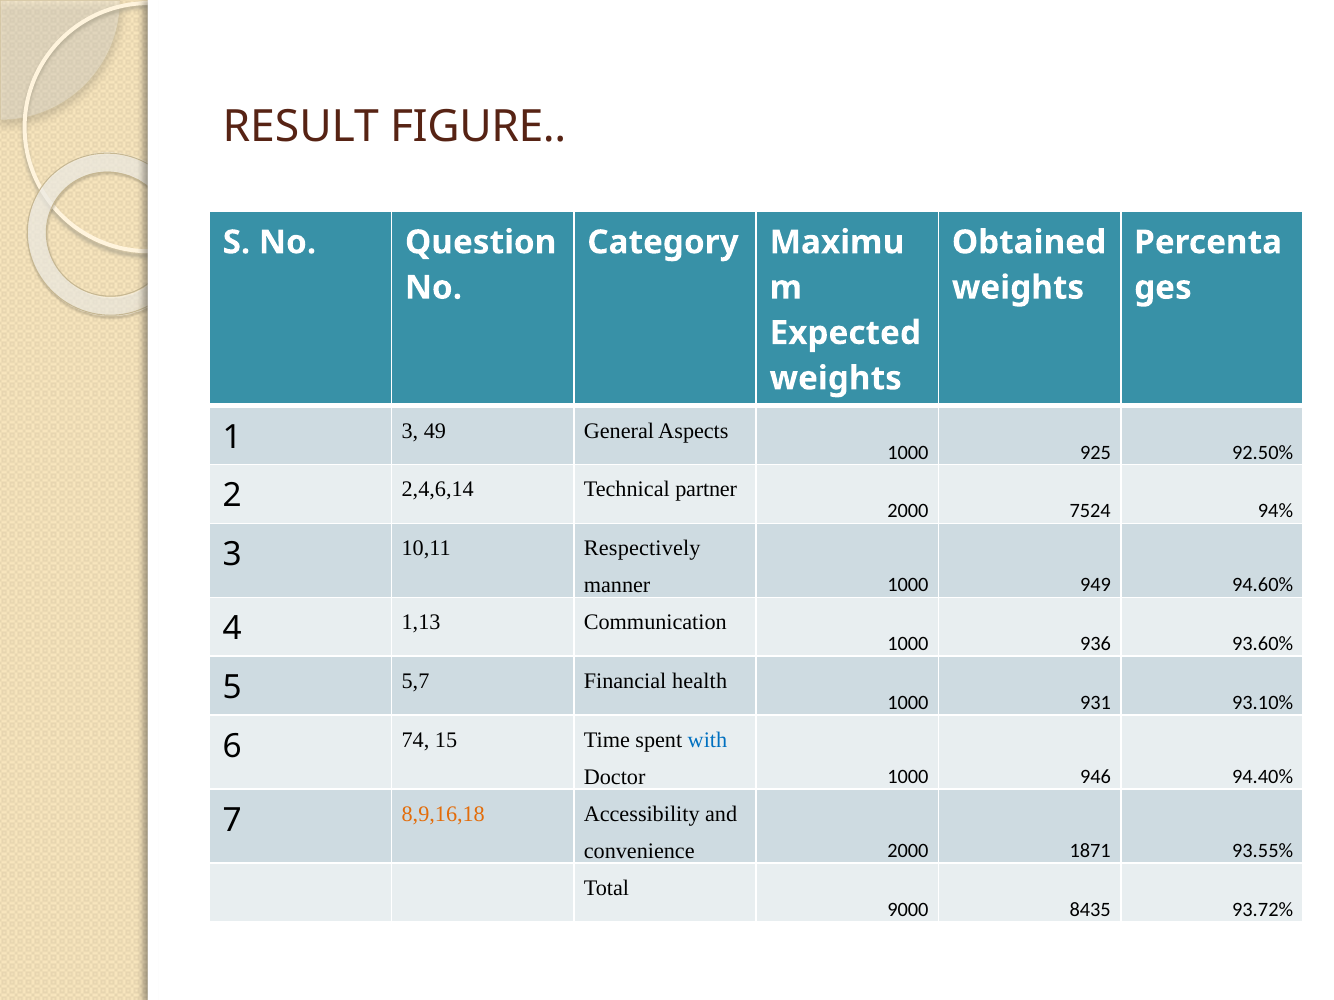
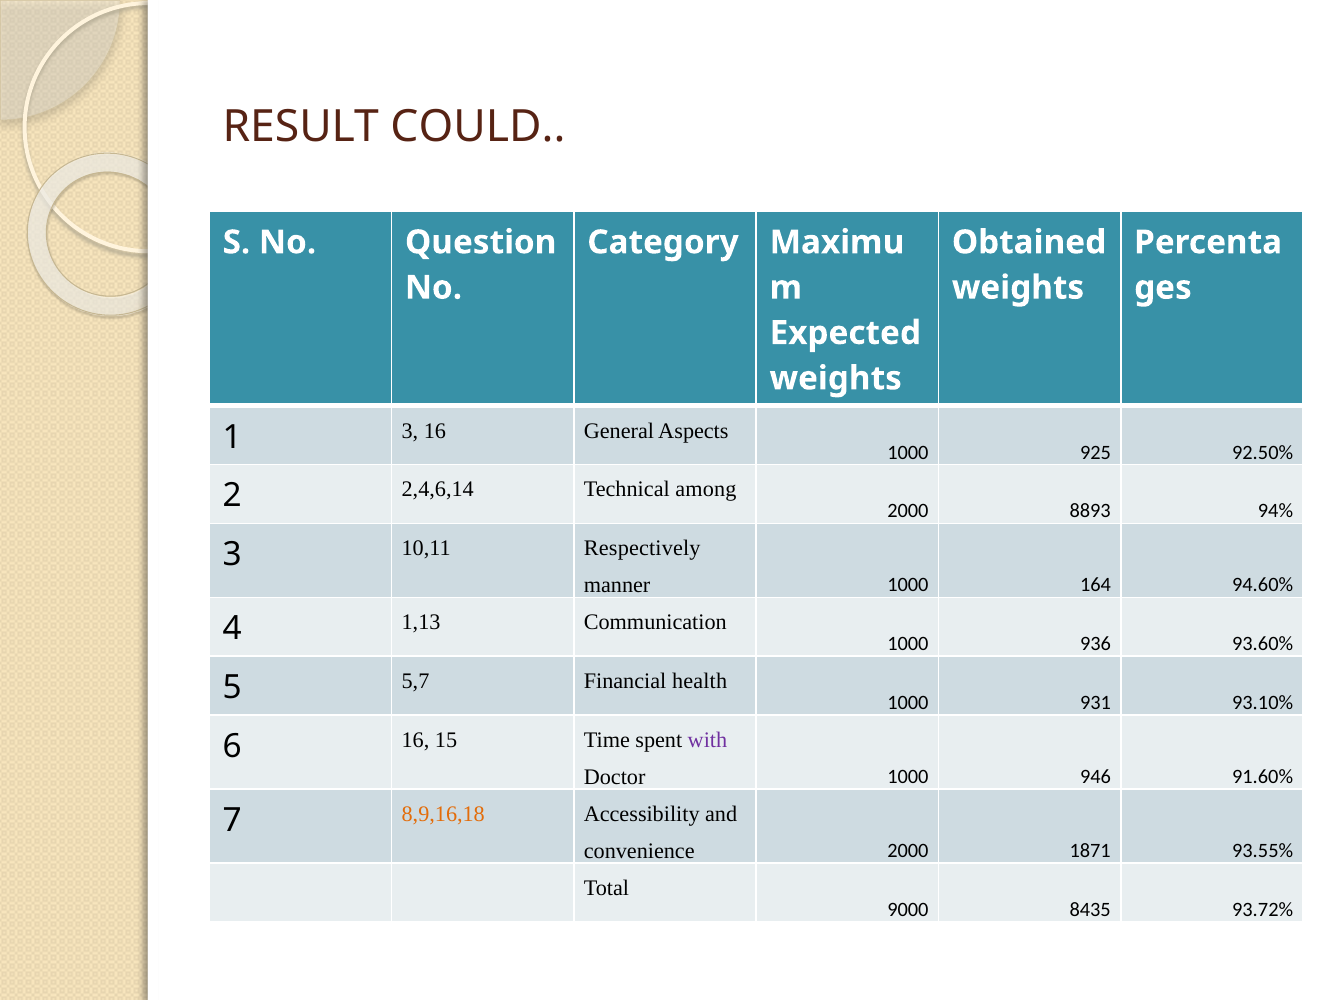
FIGURE: FIGURE -> COULD
3 49: 49 -> 16
partner: partner -> among
7524: 7524 -> 8893
949: 949 -> 164
6 74: 74 -> 16
with colour: blue -> purple
94.40%: 94.40% -> 91.60%
